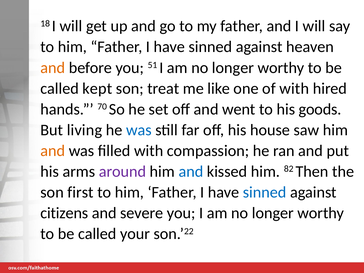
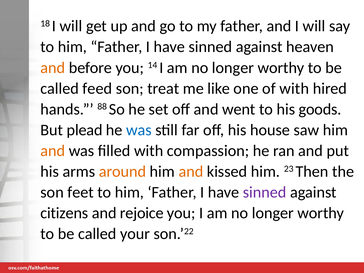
51: 51 -> 14
kept: kept -> feed
70: 70 -> 88
living: living -> plead
around colour: purple -> orange
and at (191, 172) colour: blue -> orange
82: 82 -> 23
first: first -> feet
sinned at (265, 192) colour: blue -> purple
severe: severe -> rejoice
